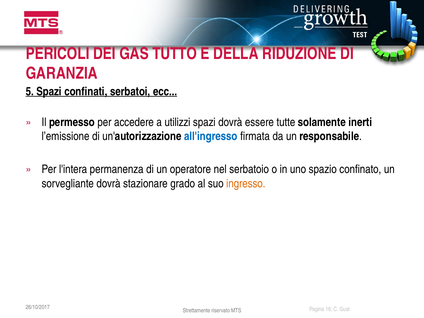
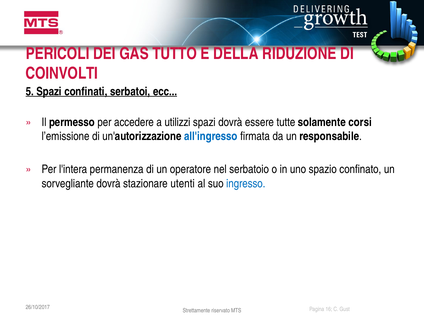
GARANZIA: GARANZIA -> COINVOLTI
inerti: inerti -> corsi
grado: grado -> utenti
ingresso colour: orange -> blue
